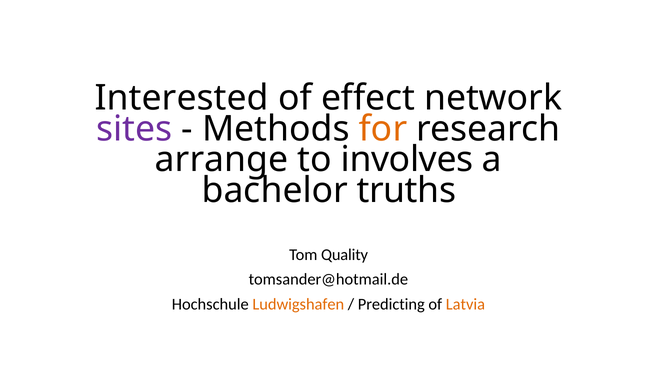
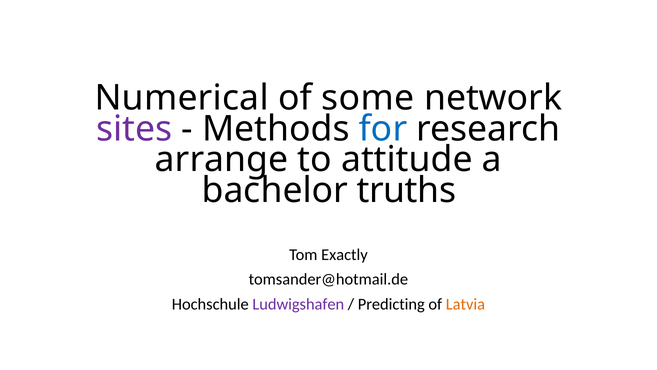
Interested: Interested -> Numerical
effect: effect -> some
for colour: orange -> blue
involves: involves -> attitude
Quality: Quality -> Exactly
Ludwigshafen colour: orange -> purple
